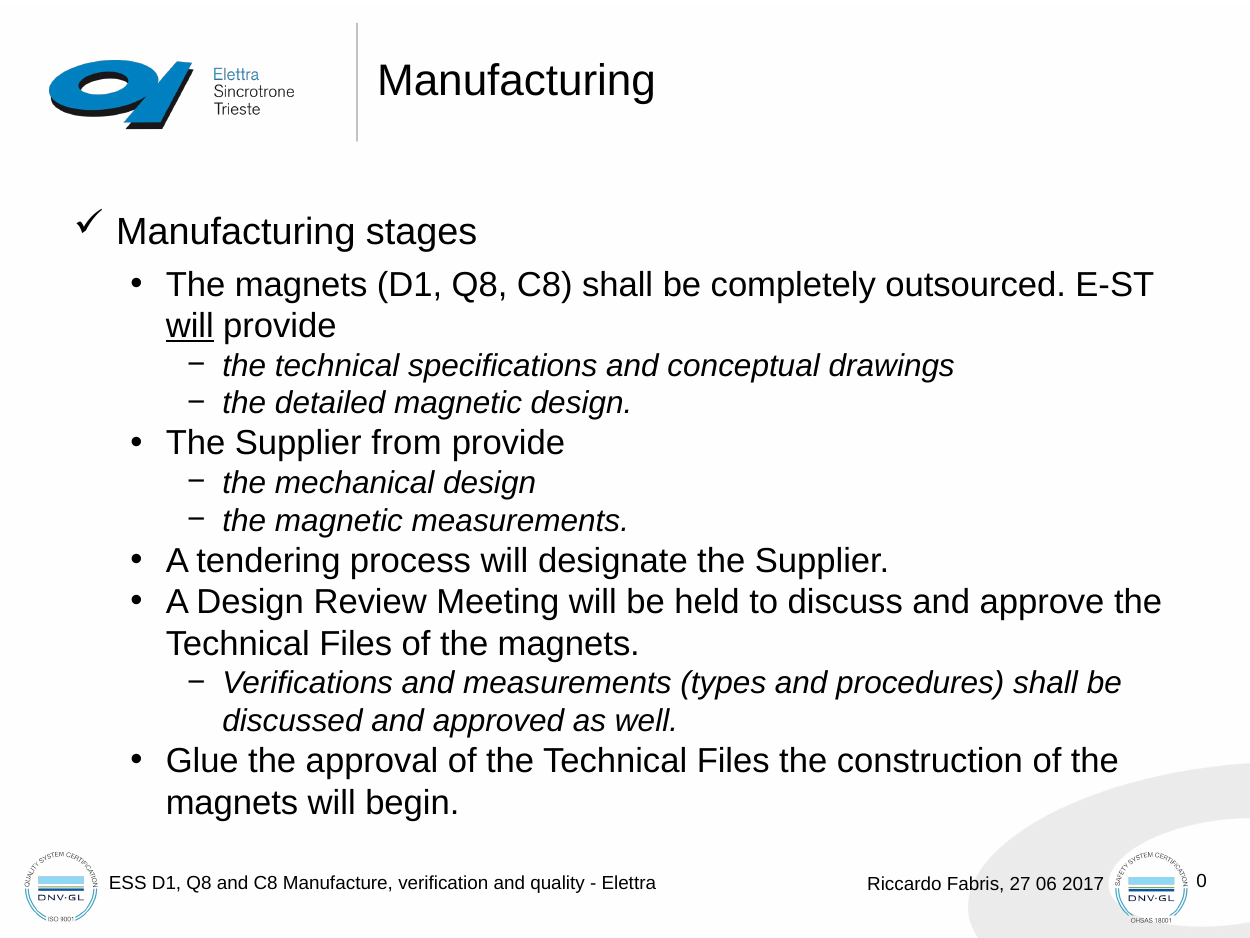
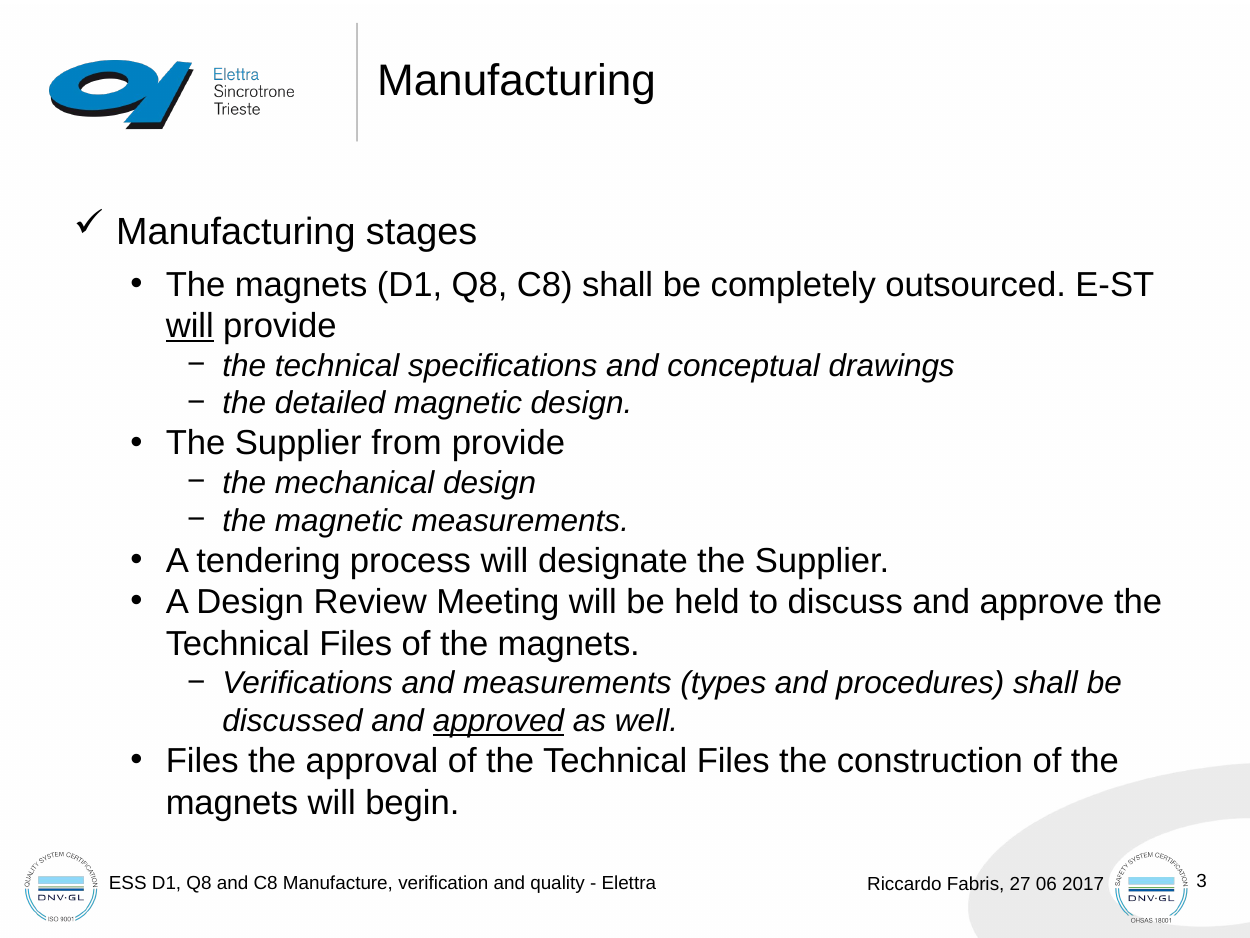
approved underline: none -> present
Glue at (202, 761): Glue -> Files
0: 0 -> 3
